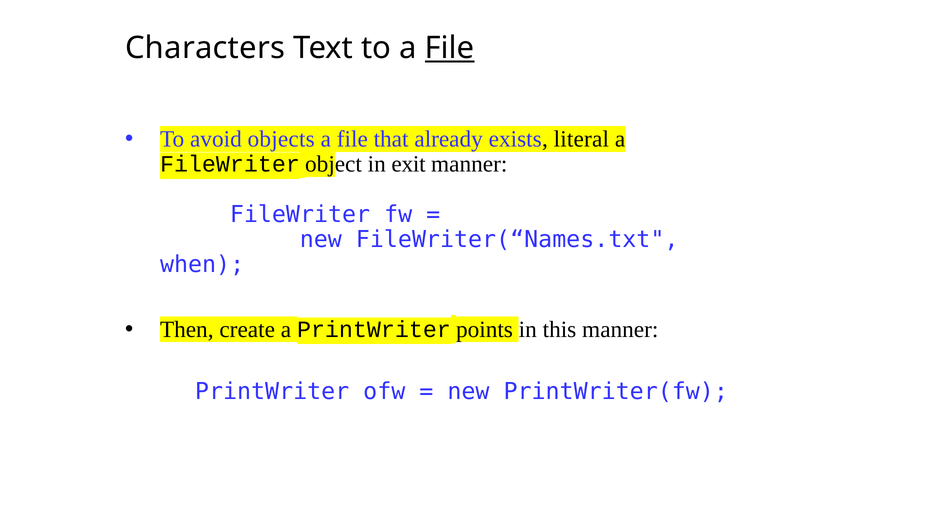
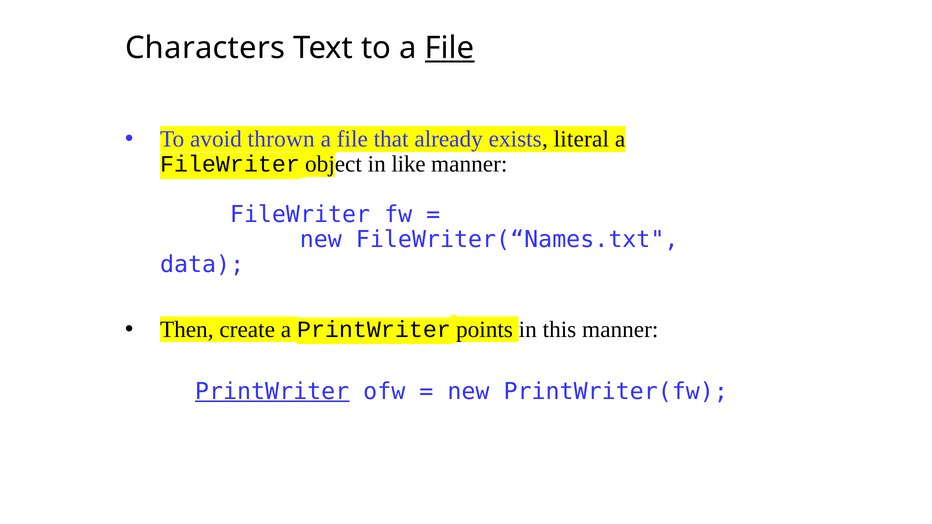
objects: objects -> thrown
exit: exit -> like
when: when -> data
PrintWriter at (272, 392) underline: none -> present
